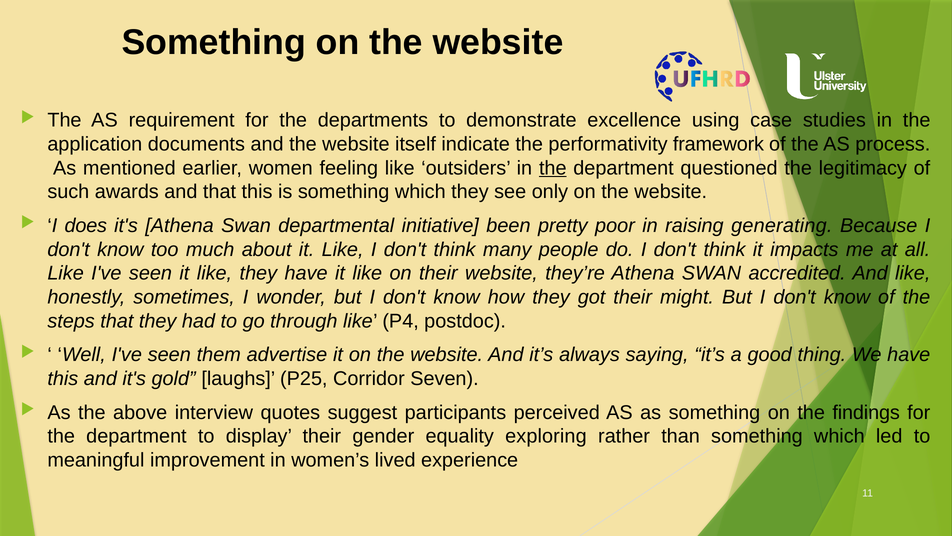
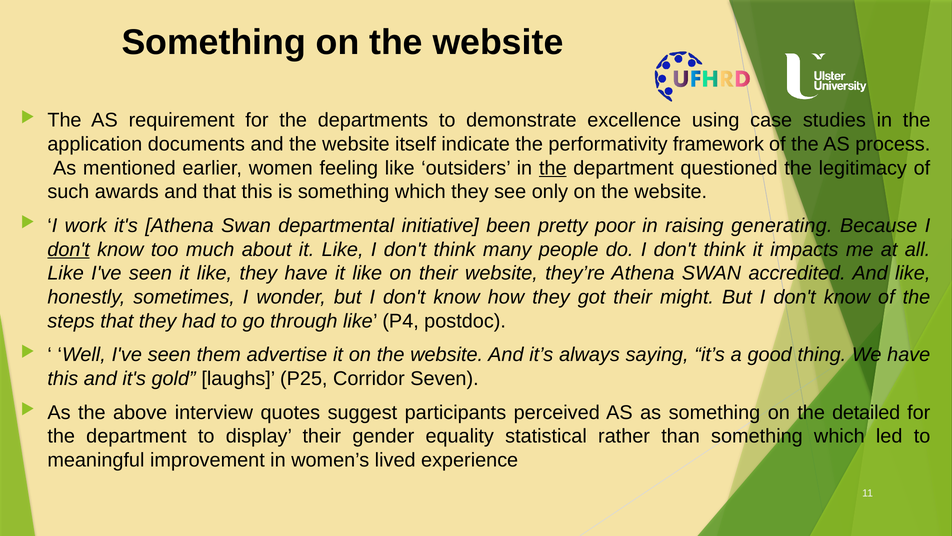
does: does -> work
don't at (69, 249) underline: none -> present
findings: findings -> detailed
exploring: exploring -> statistical
